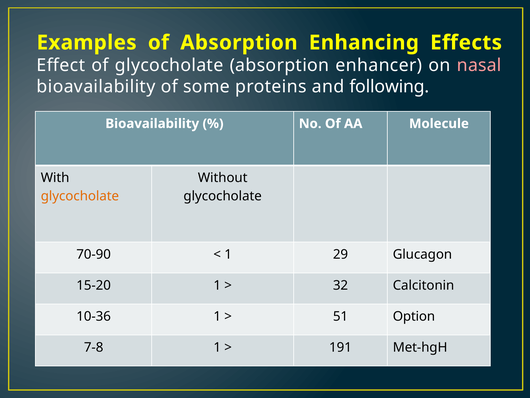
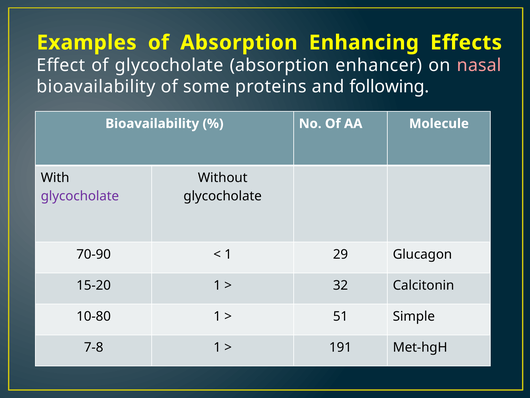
glycocholate at (80, 196) colour: orange -> purple
10-36: 10-36 -> 10-80
Option: Option -> Simple
